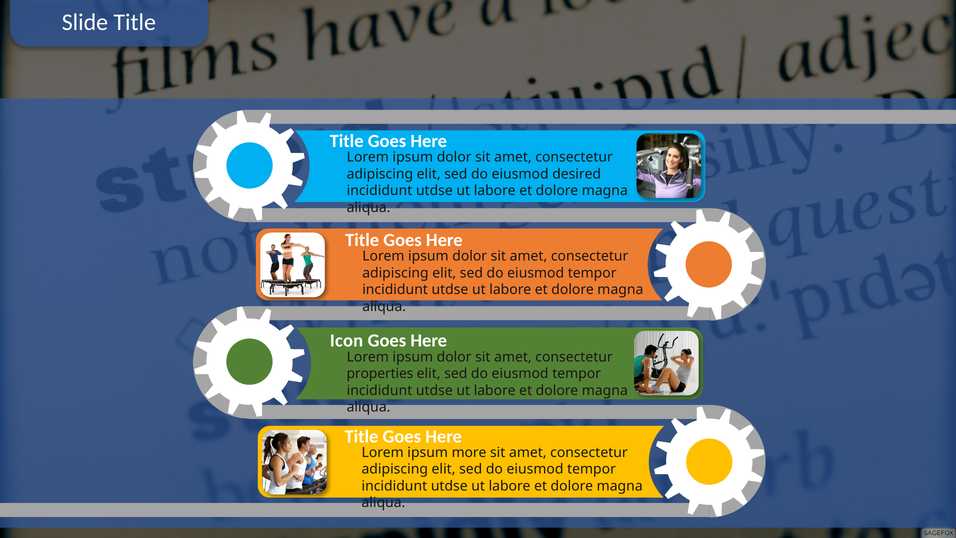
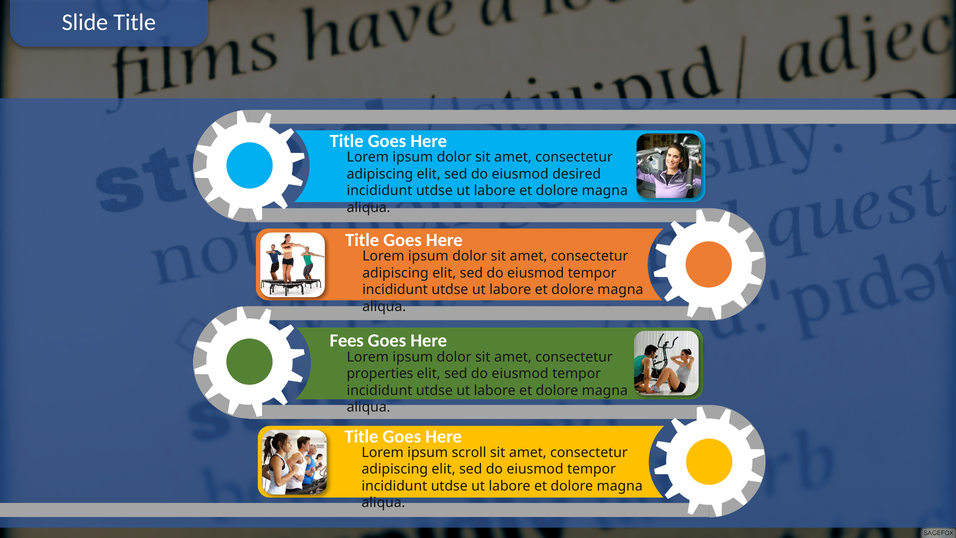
Icon: Icon -> Fees
more: more -> scroll
